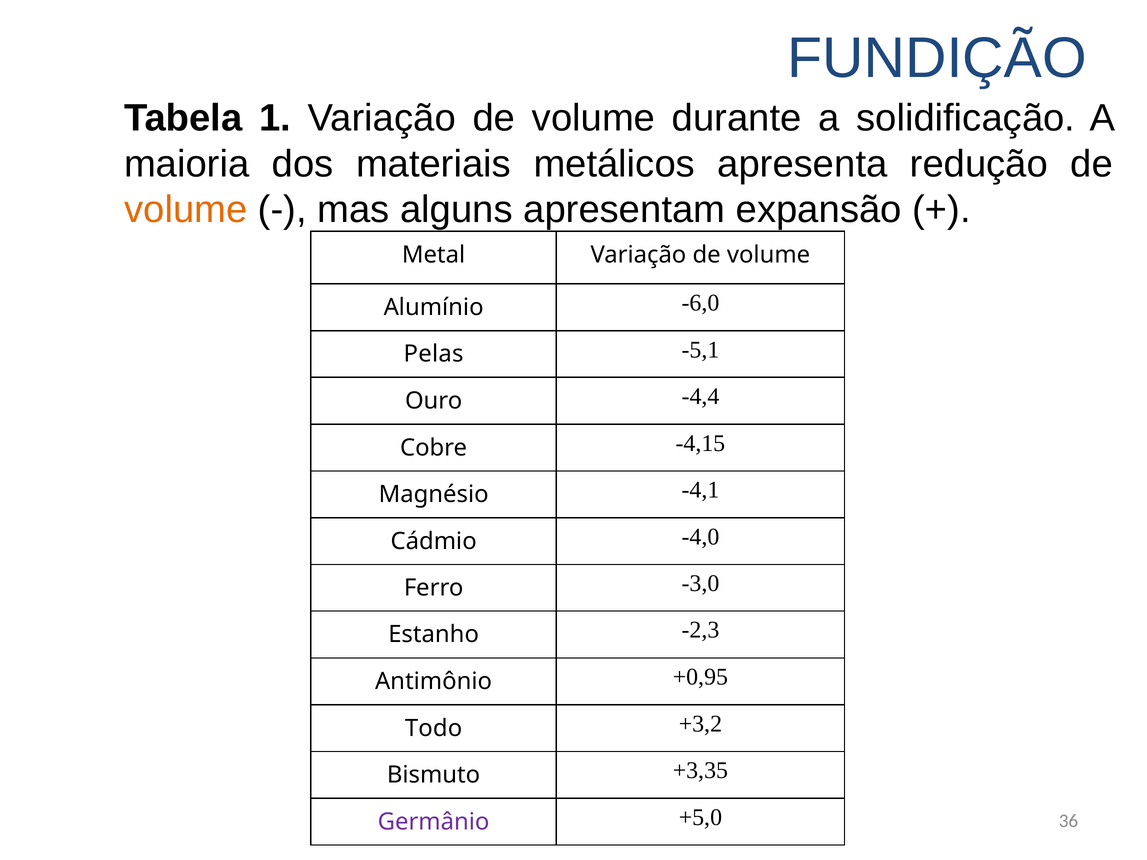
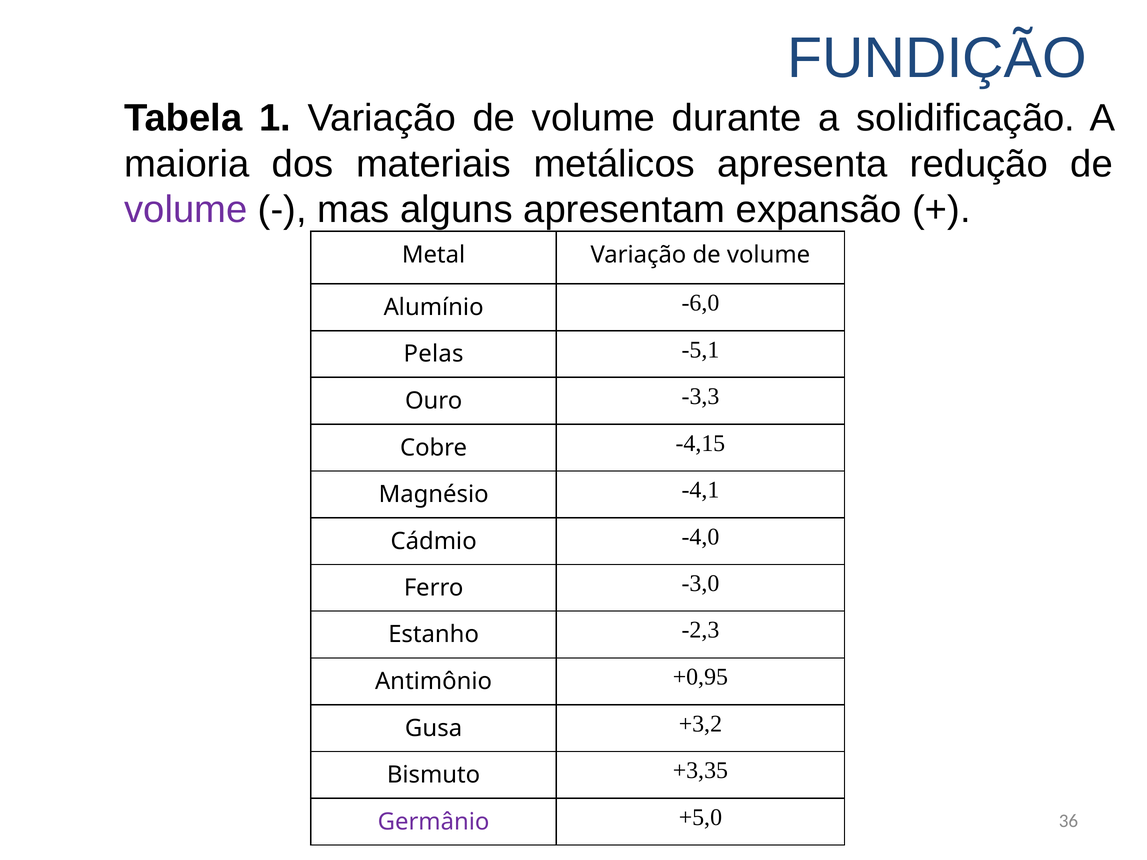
volume at (186, 210) colour: orange -> purple
-4,4: -4,4 -> -3,3
Todo: Todo -> Gusa
